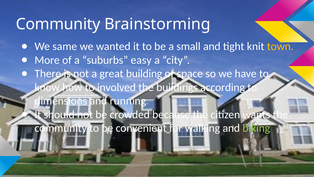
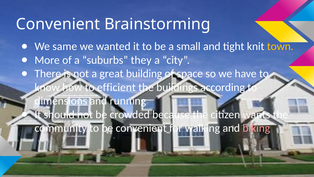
Community at (58, 24): Community -> Convenient
easy: easy -> they
involved: involved -> efficient
biking colour: light green -> pink
